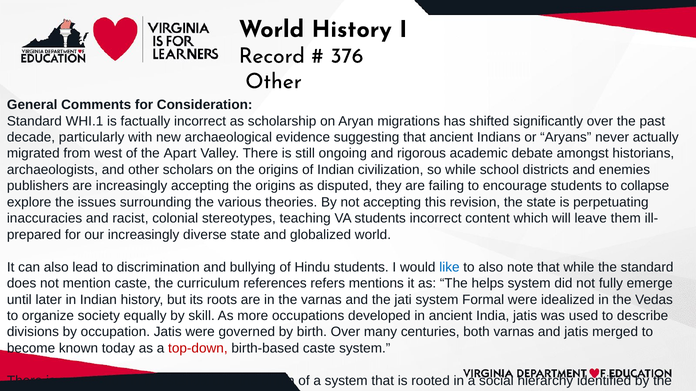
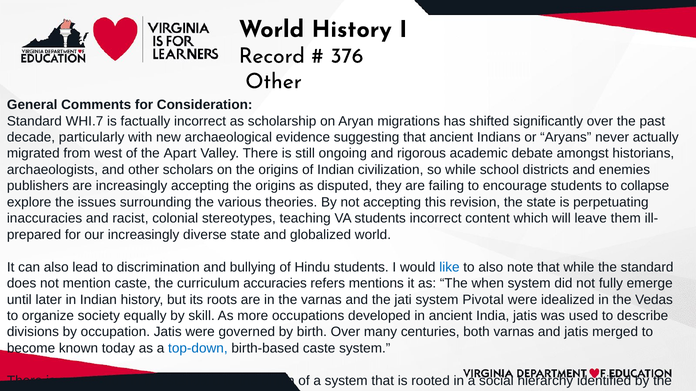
WHI.1: WHI.1 -> WHI.7
references: references -> accuracies
helps: helps -> when
Formal: Formal -> Pivotal
top-down colour: red -> blue
